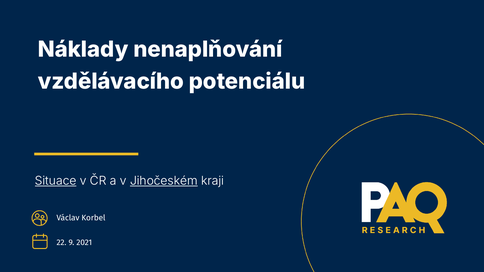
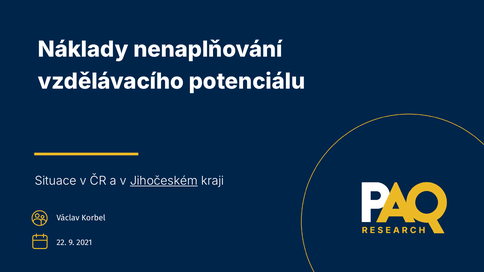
Situace underline: present -> none
